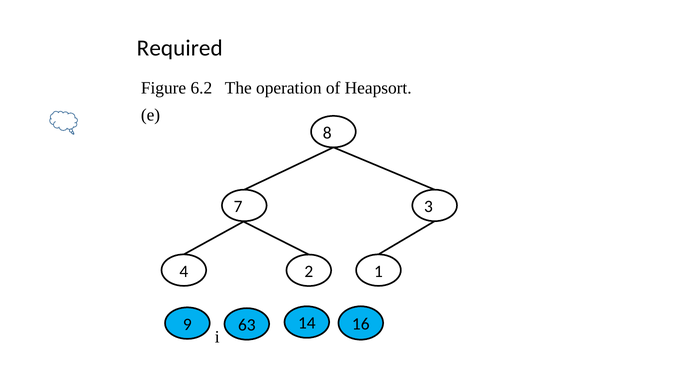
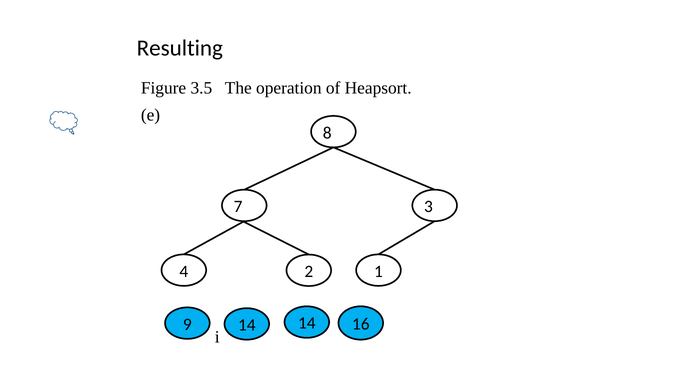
Required: Required -> Resulting
6.2: 6.2 -> 3.5
9 63: 63 -> 14
